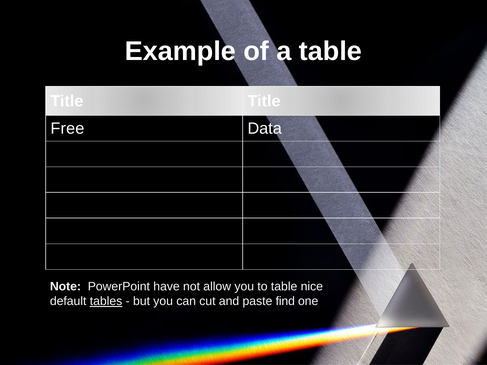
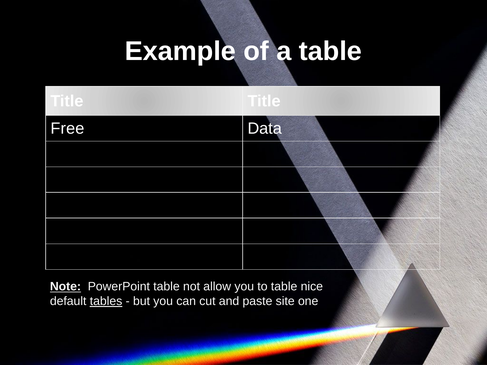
Note underline: none -> present
PowerPoint have: have -> table
find: find -> site
